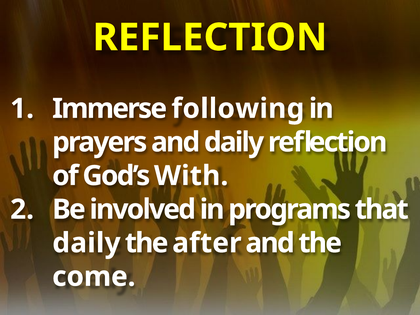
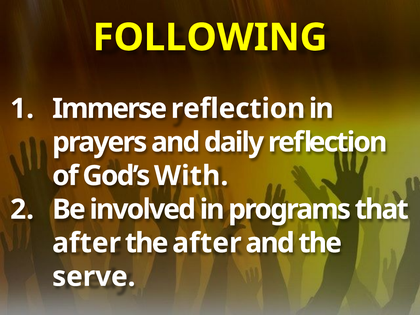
REFLECTION at (210, 38): REFLECTION -> FOLLOWING
Immerse following: following -> reflection
daily at (86, 243): daily -> after
come: come -> serve
